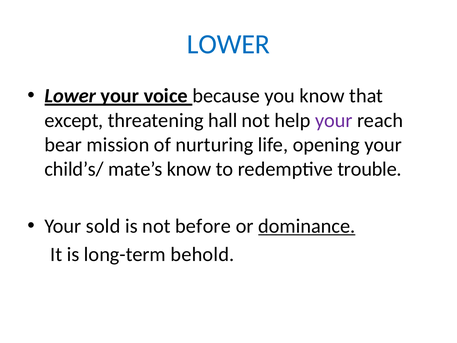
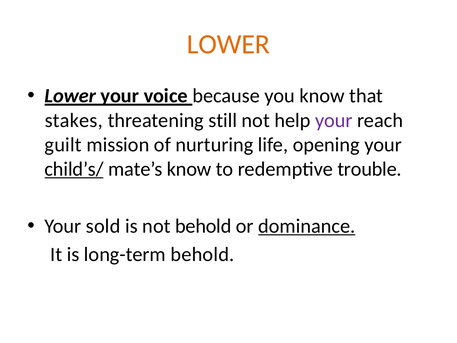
LOWER at (229, 44) colour: blue -> orange
except: except -> stakes
hall: hall -> still
bear: bear -> guilt
child’s/ underline: none -> present
not before: before -> behold
